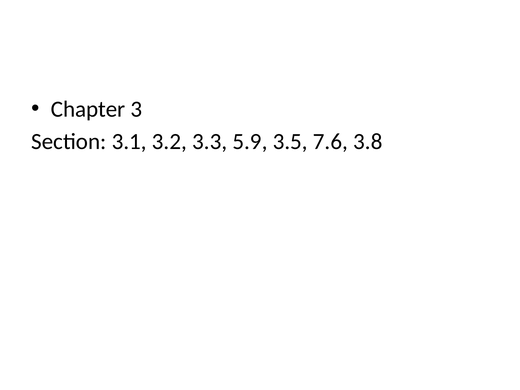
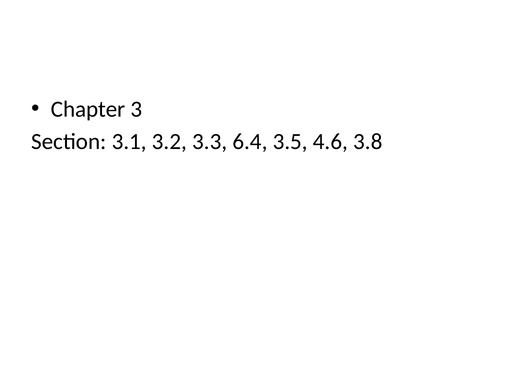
5.9: 5.9 -> 6.4
7.6: 7.6 -> 4.6
